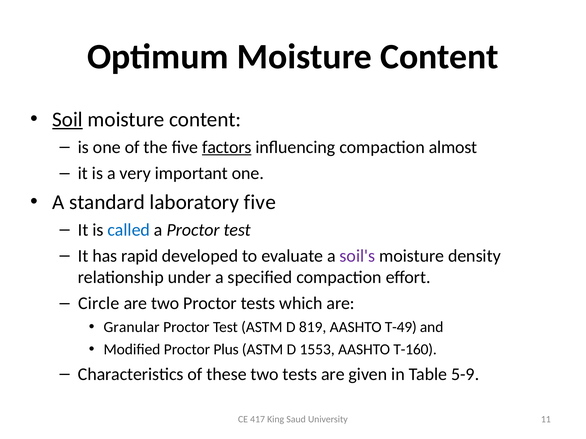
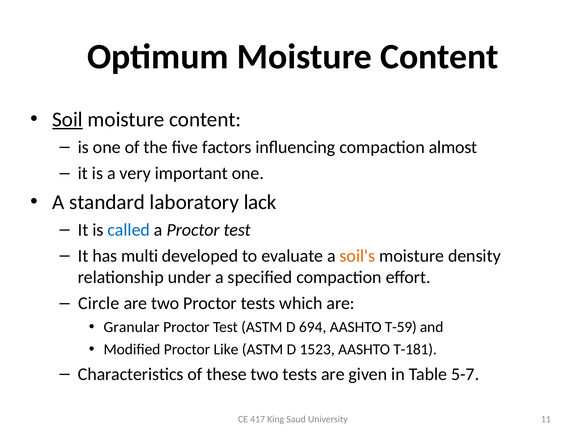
factors underline: present -> none
laboratory five: five -> lack
rapid: rapid -> multi
soil's colour: purple -> orange
819: 819 -> 694
T-49: T-49 -> T-59
Plus: Plus -> Like
1553: 1553 -> 1523
T-160: T-160 -> T-181
5-9: 5-9 -> 5-7
